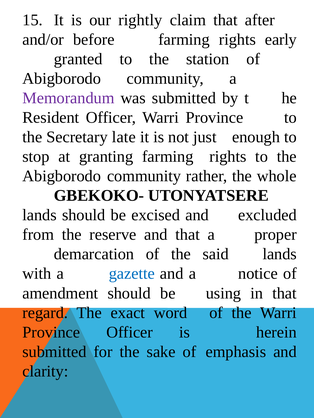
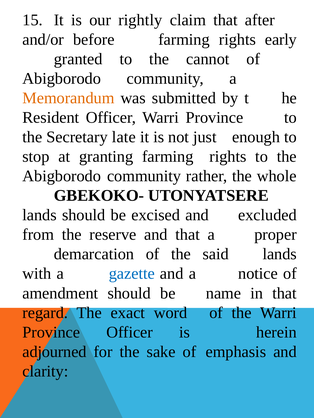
station: station -> cannot
Memorandum colour: purple -> orange
using: using -> name
submitted at (54, 352): submitted -> adjourned
